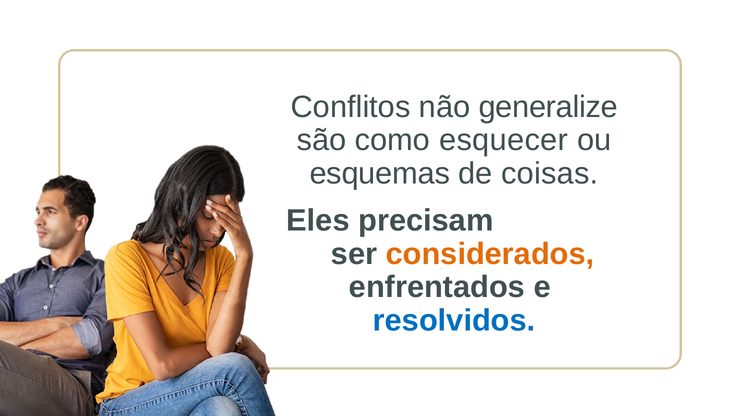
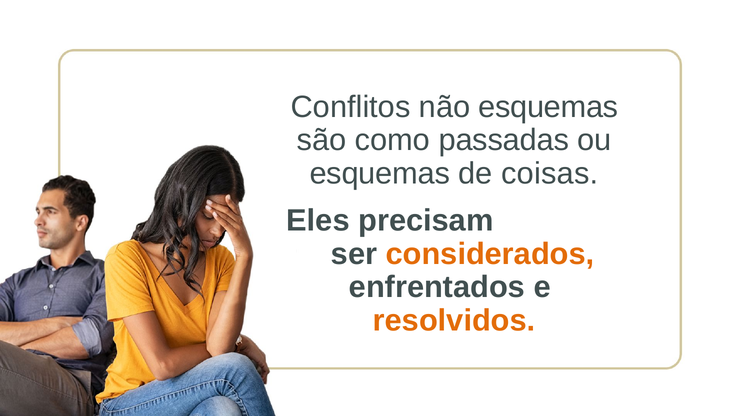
não generalize: generalize -> esquemas
esquecer: esquecer -> passadas
resolvidos colour: blue -> orange
